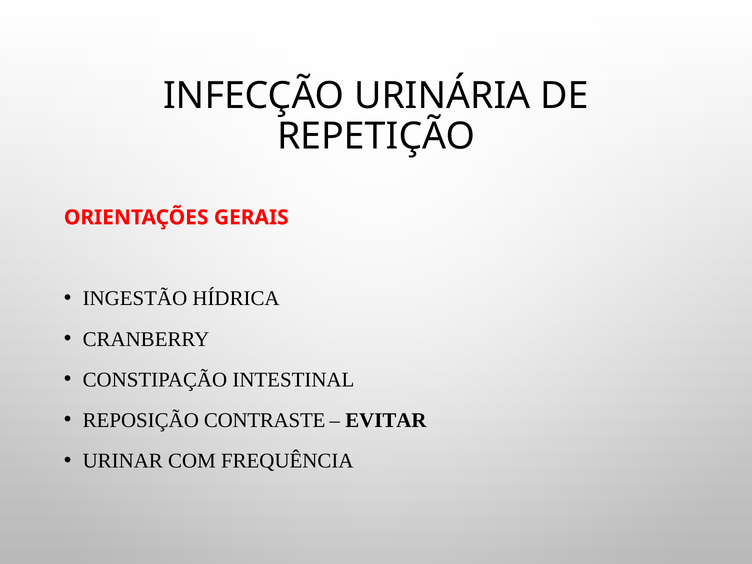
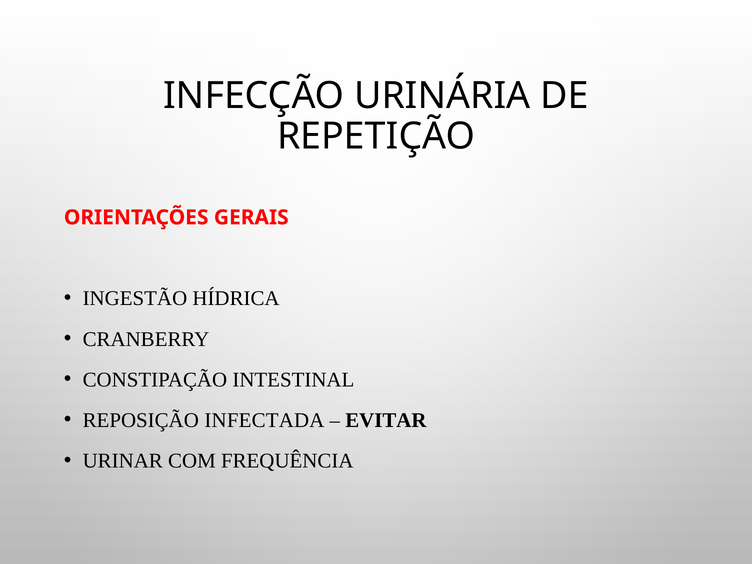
CONTRASTE: CONTRASTE -> INFECTADA
